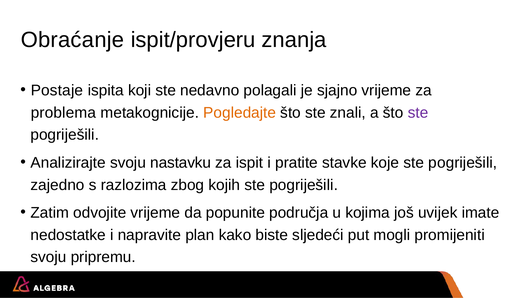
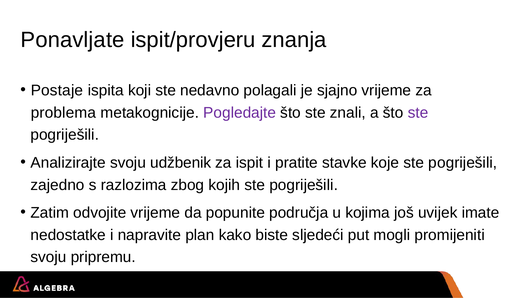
Obraćanje: Obraćanje -> Ponavljate
Pogledajte colour: orange -> purple
nastavku: nastavku -> udžbenik
